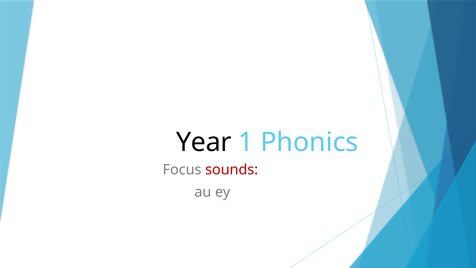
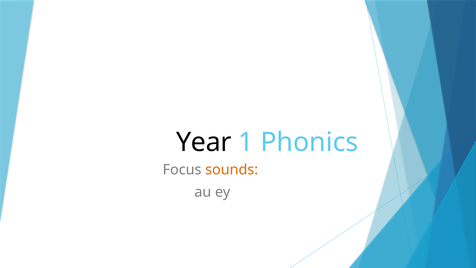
sounds colour: red -> orange
